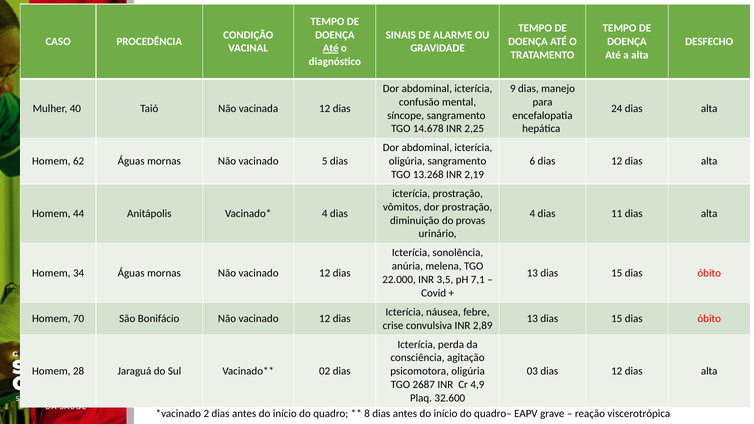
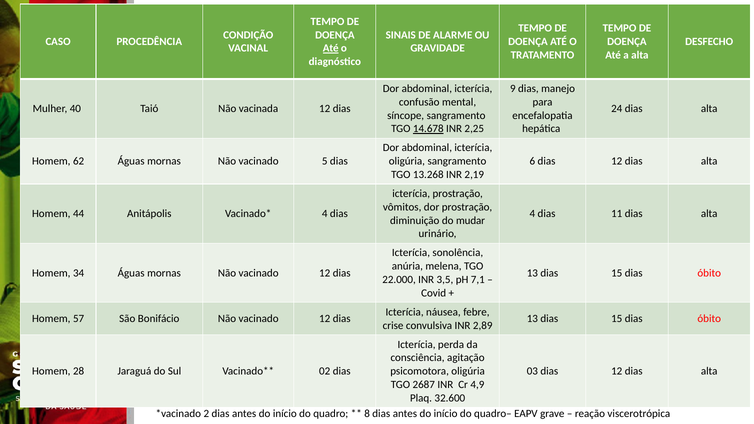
14.678 underline: none -> present
provas: provas -> mudar
70: 70 -> 57
